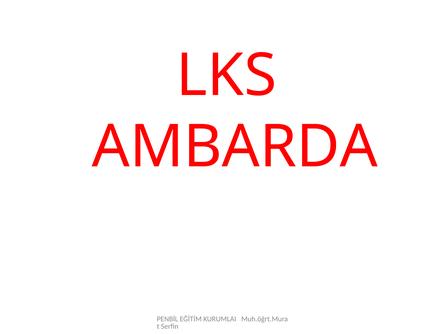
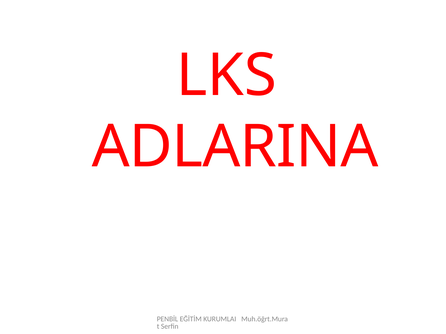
AMBARDA: AMBARDA -> ADLARINA
